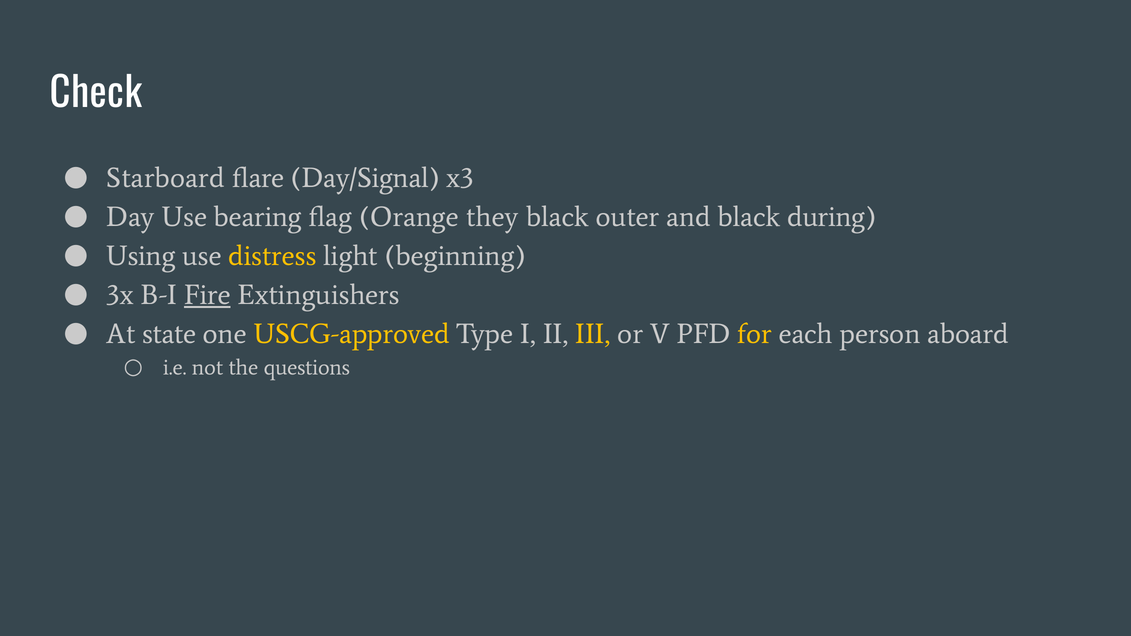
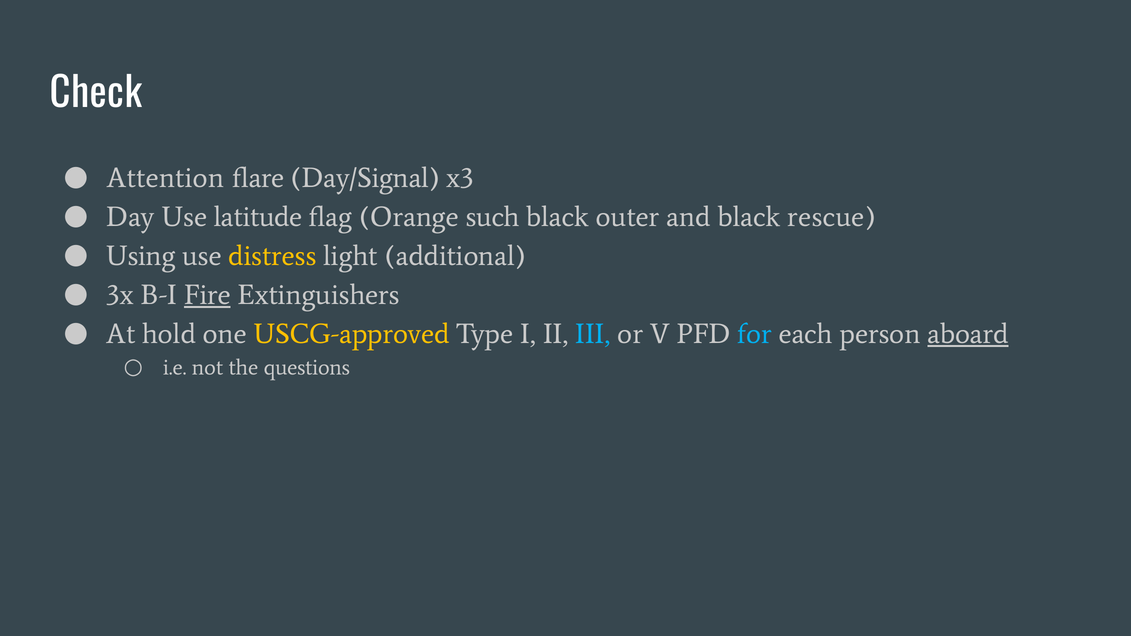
Starboard: Starboard -> Attention
bearing: bearing -> latitude
they: they -> such
during: during -> rescue
beginning: beginning -> additional
state: state -> hold
III colour: yellow -> light blue
for colour: yellow -> light blue
aboard underline: none -> present
